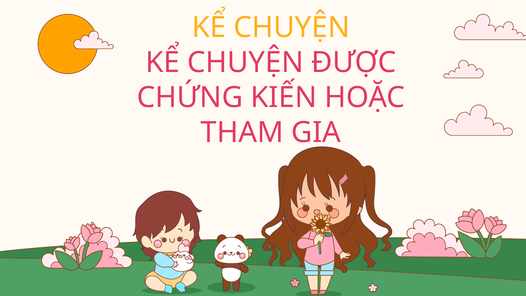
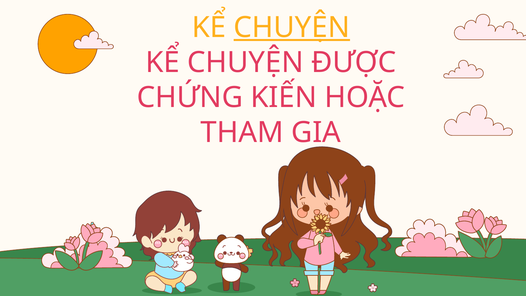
CHUYỆN at (292, 27) underline: none -> present
